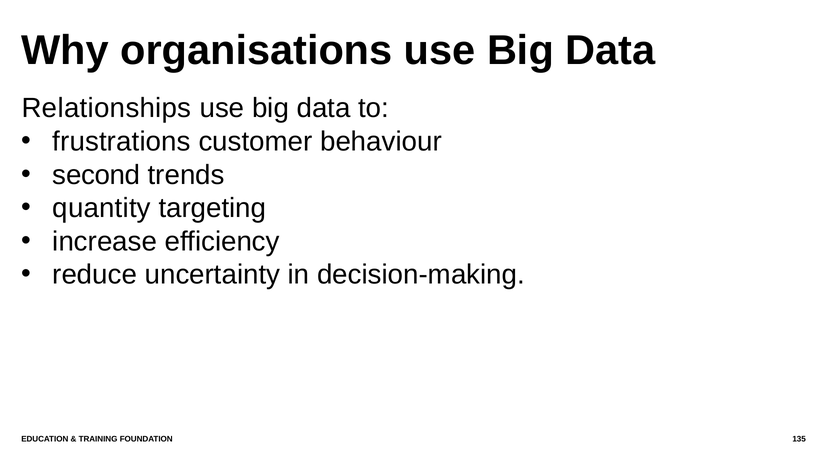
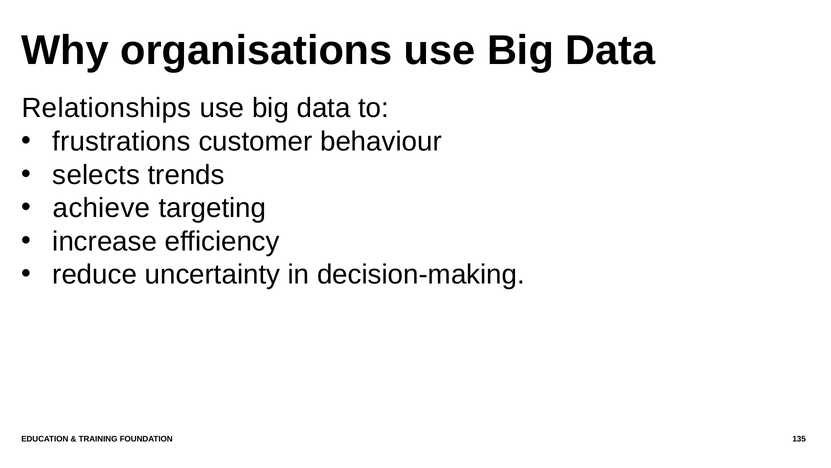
second: second -> selects
quantity: quantity -> achieve
